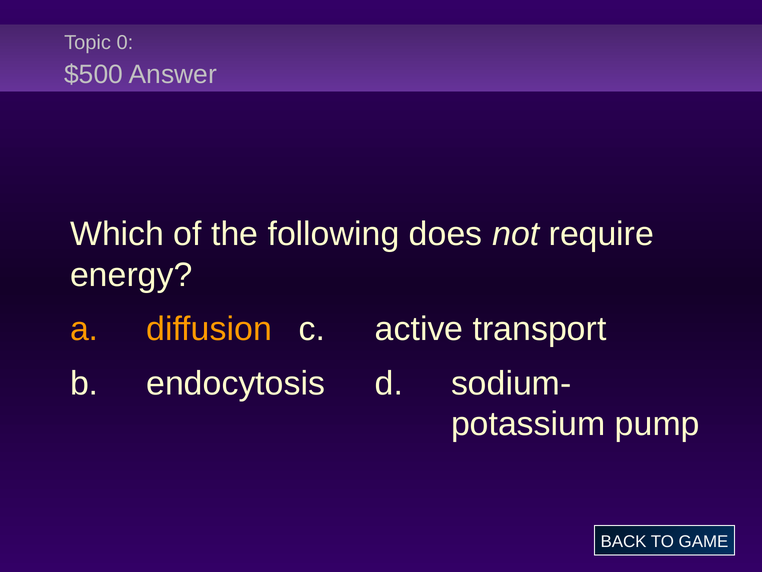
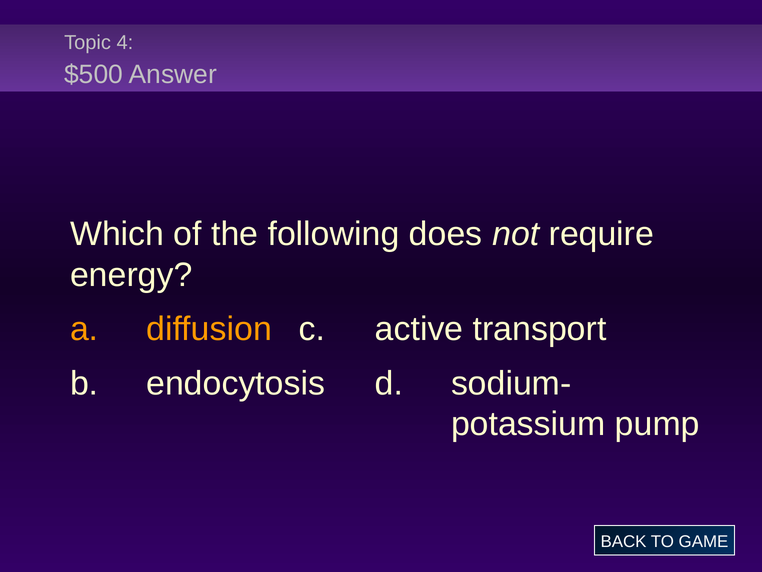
0: 0 -> 4
